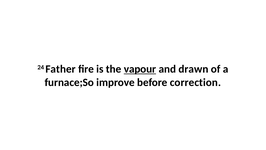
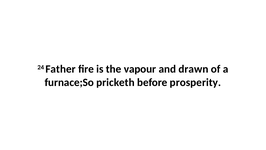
vapour underline: present -> none
improve: improve -> pricketh
correction: correction -> prosperity
